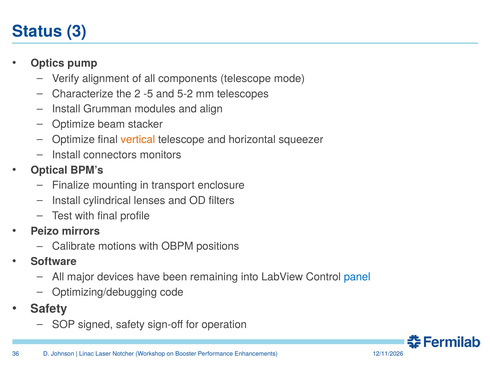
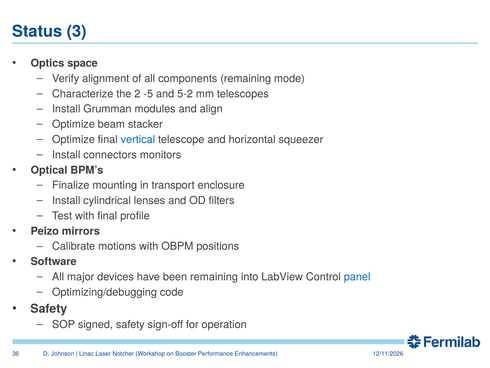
pump: pump -> space
components telescope: telescope -> remaining
vertical colour: orange -> blue
